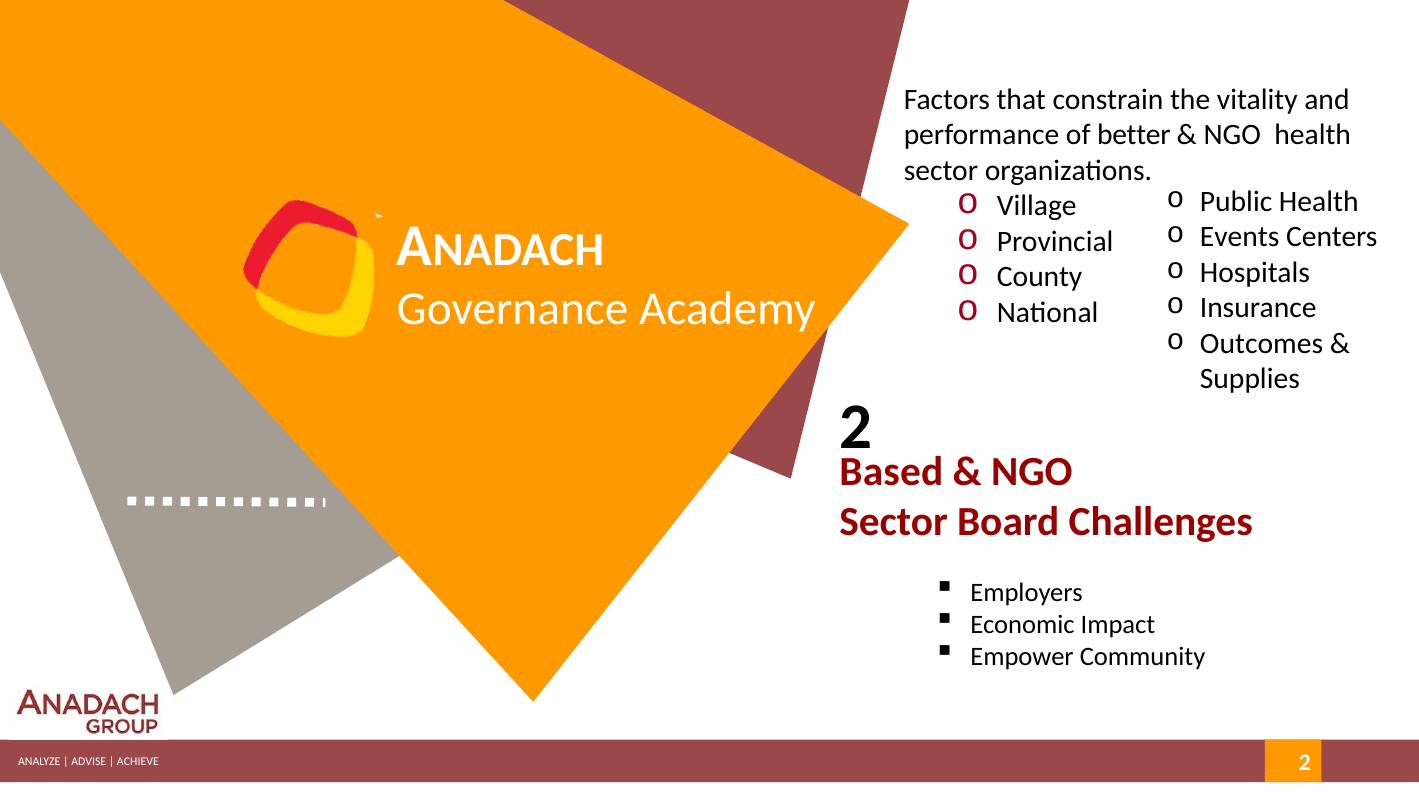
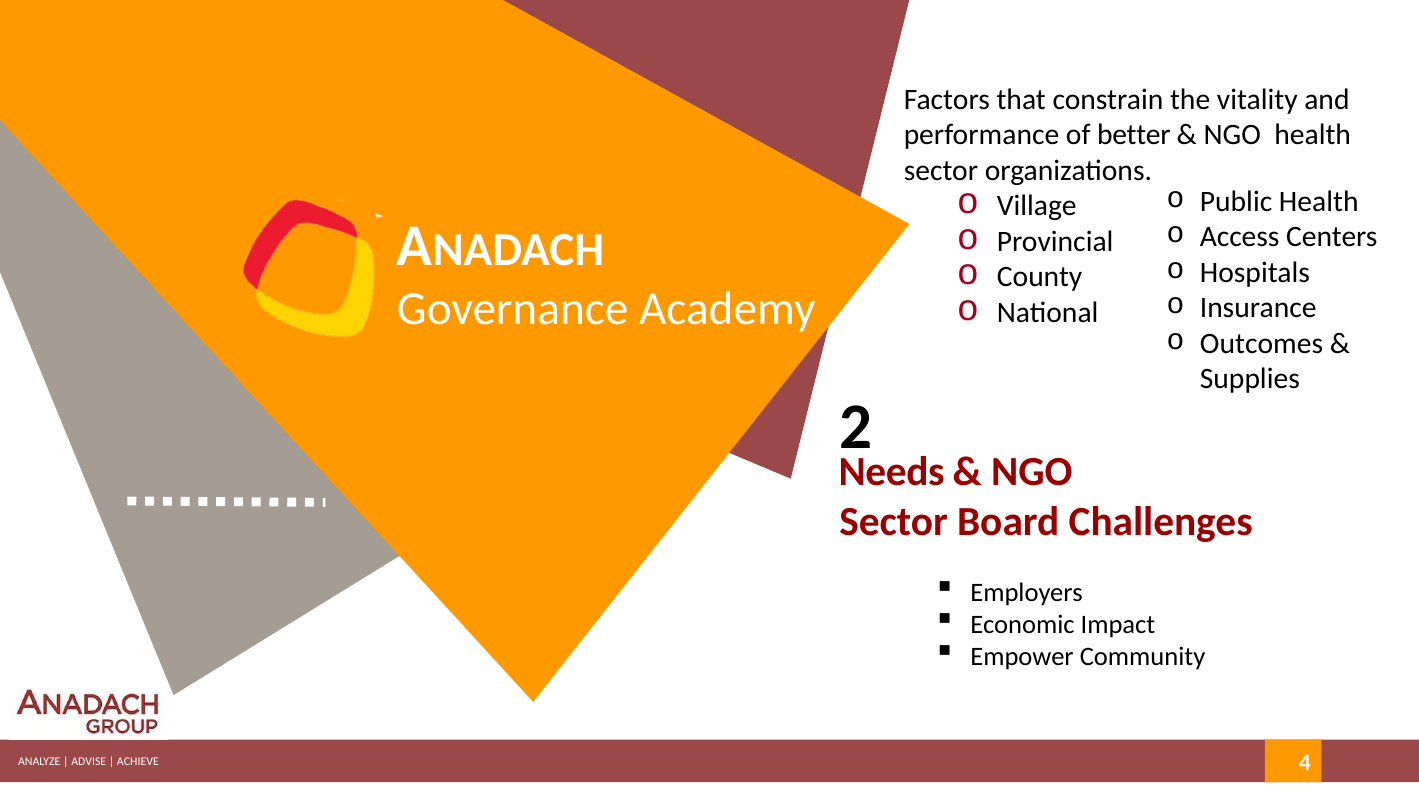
Events: Events -> Access
Based: Based -> Needs
2 at (1305, 762): 2 -> 4
